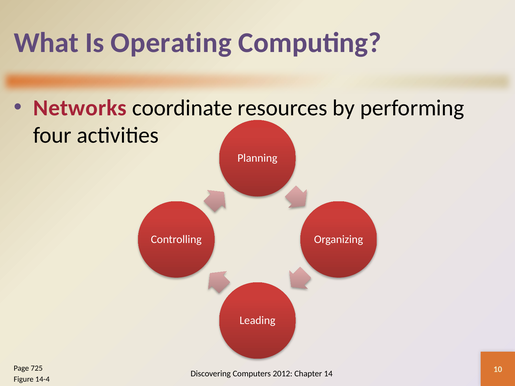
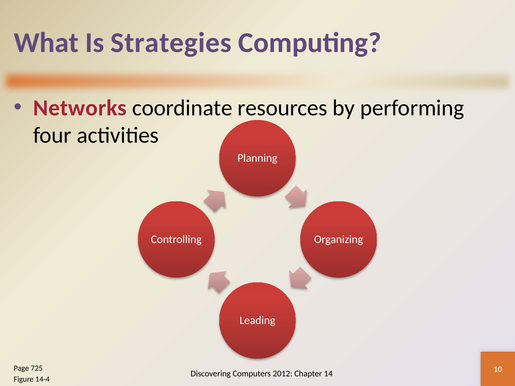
Operating: Operating -> Strategies
